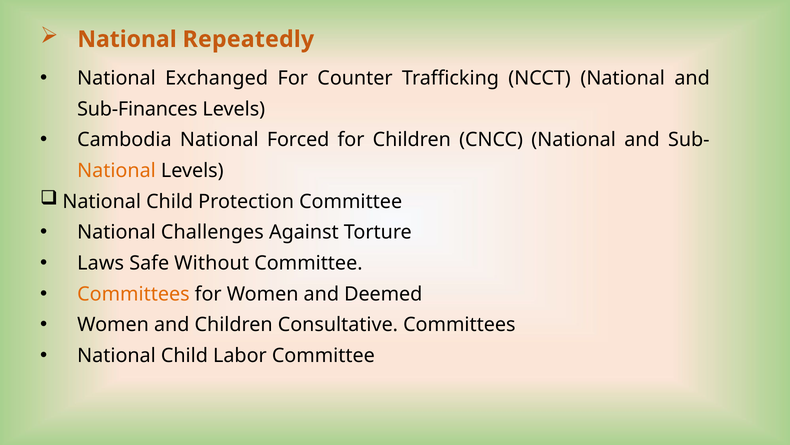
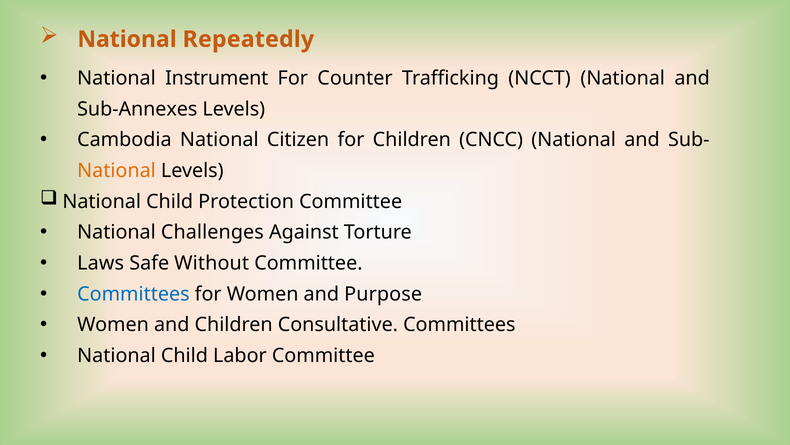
Exchanged: Exchanged -> Instrument
Sub-Finances: Sub-Finances -> Sub-Annexes
Forced: Forced -> Citizen
Committees at (133, 294) colour: orange -> blue
Deemed: Deemed -> Purpose
